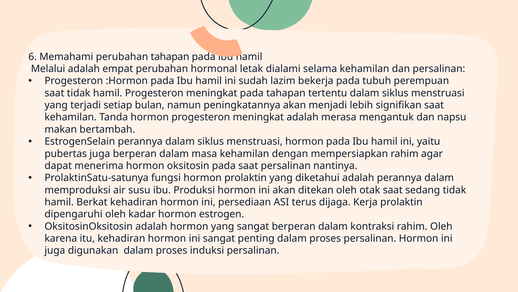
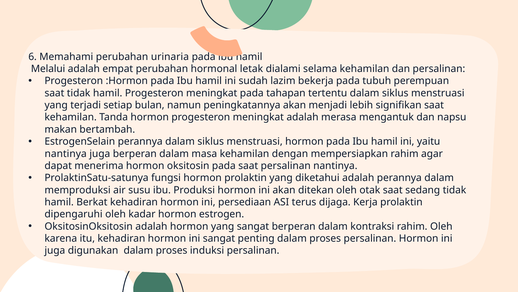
perubahan tahapan: tahapan -> urinaria
pubertas at (66, 153): pubertas -> nantinya
